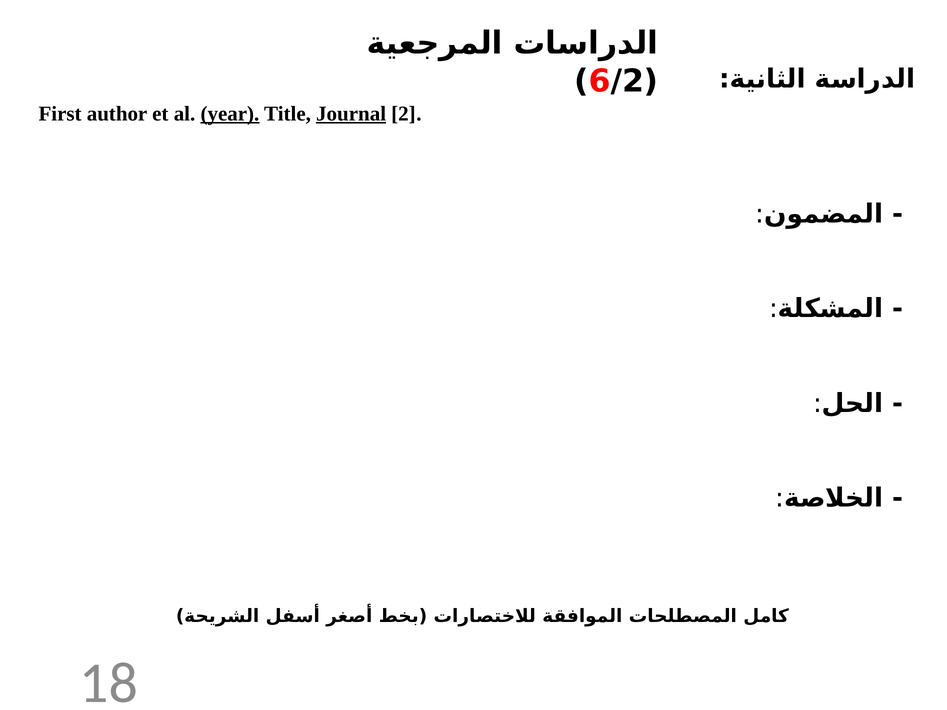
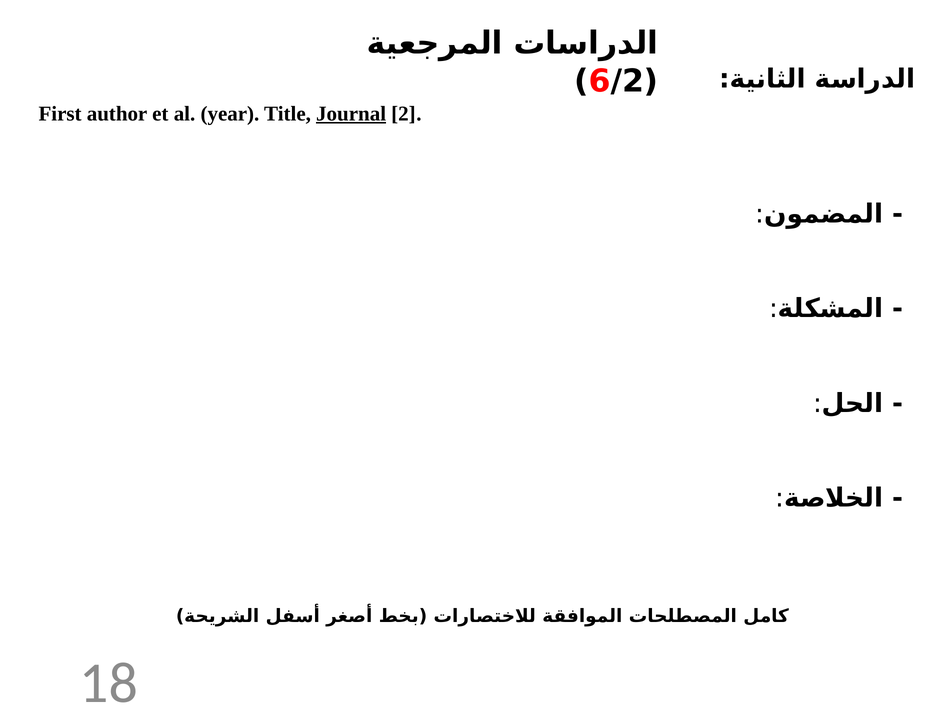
year underline: present -> none
